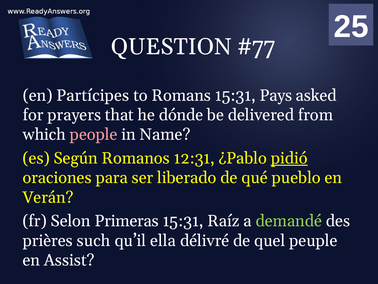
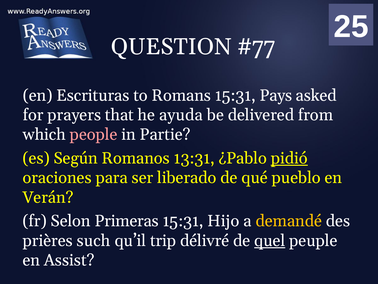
Partícipes: Partícipes -> Escrituras
dónde: dónde -> ayuda
Name: Name -> Partie
12:31: 12:31 -> 13:31
Raíz: Raíz -> Hijo
demandé colour: light green -> yellow
ella: ella -> trip
quel underline: none -> present
